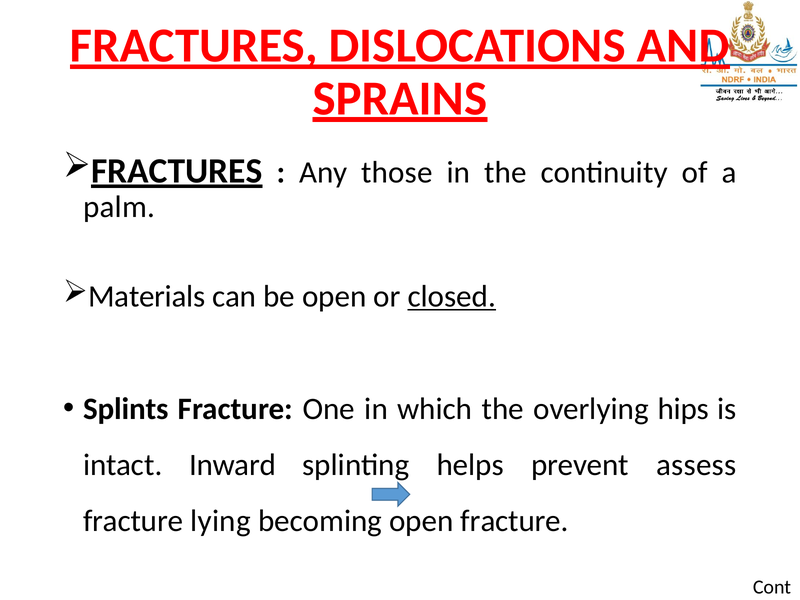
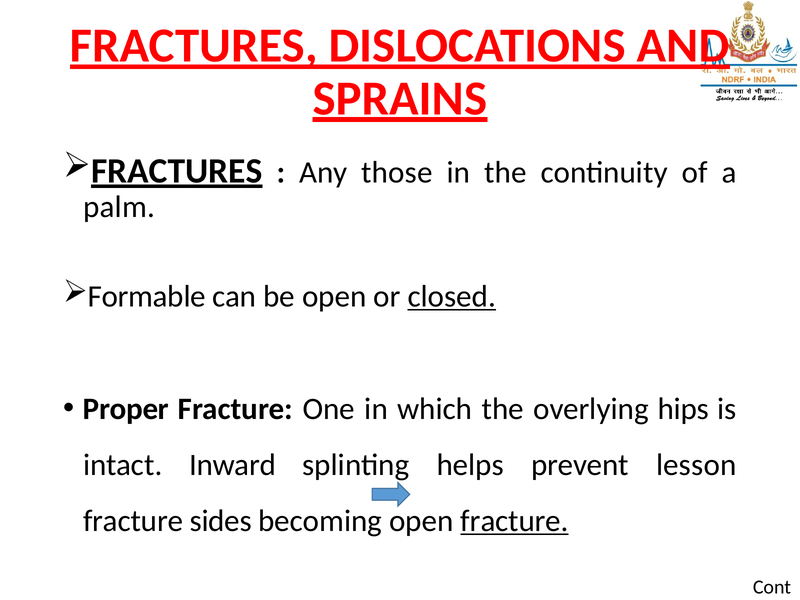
Materials: Materials -> Formable
Splints: Splints -> Proper
assess: assess -> lesson
lying: lying -> sides
fracture at (515, 521) underline: none -> present
